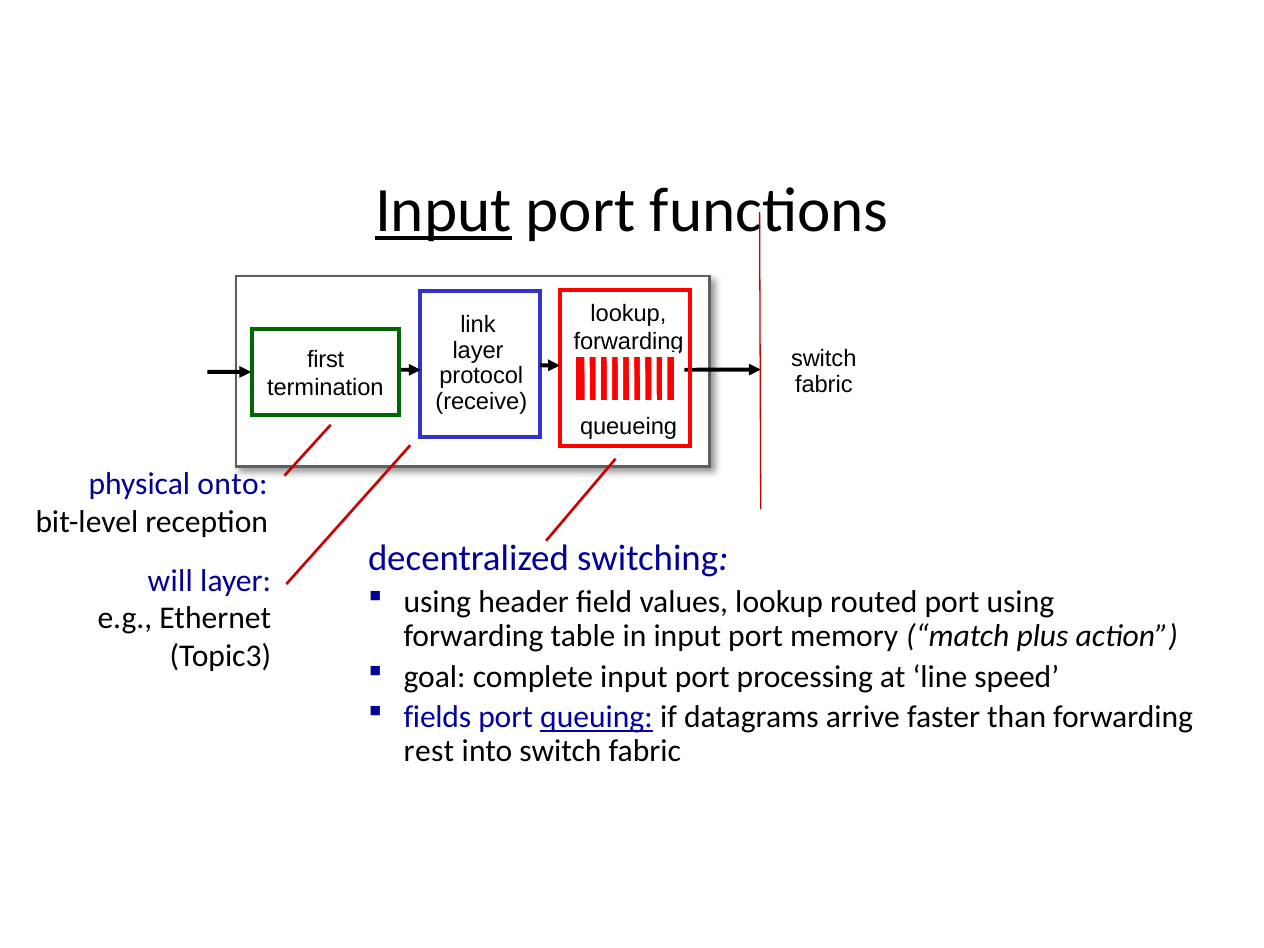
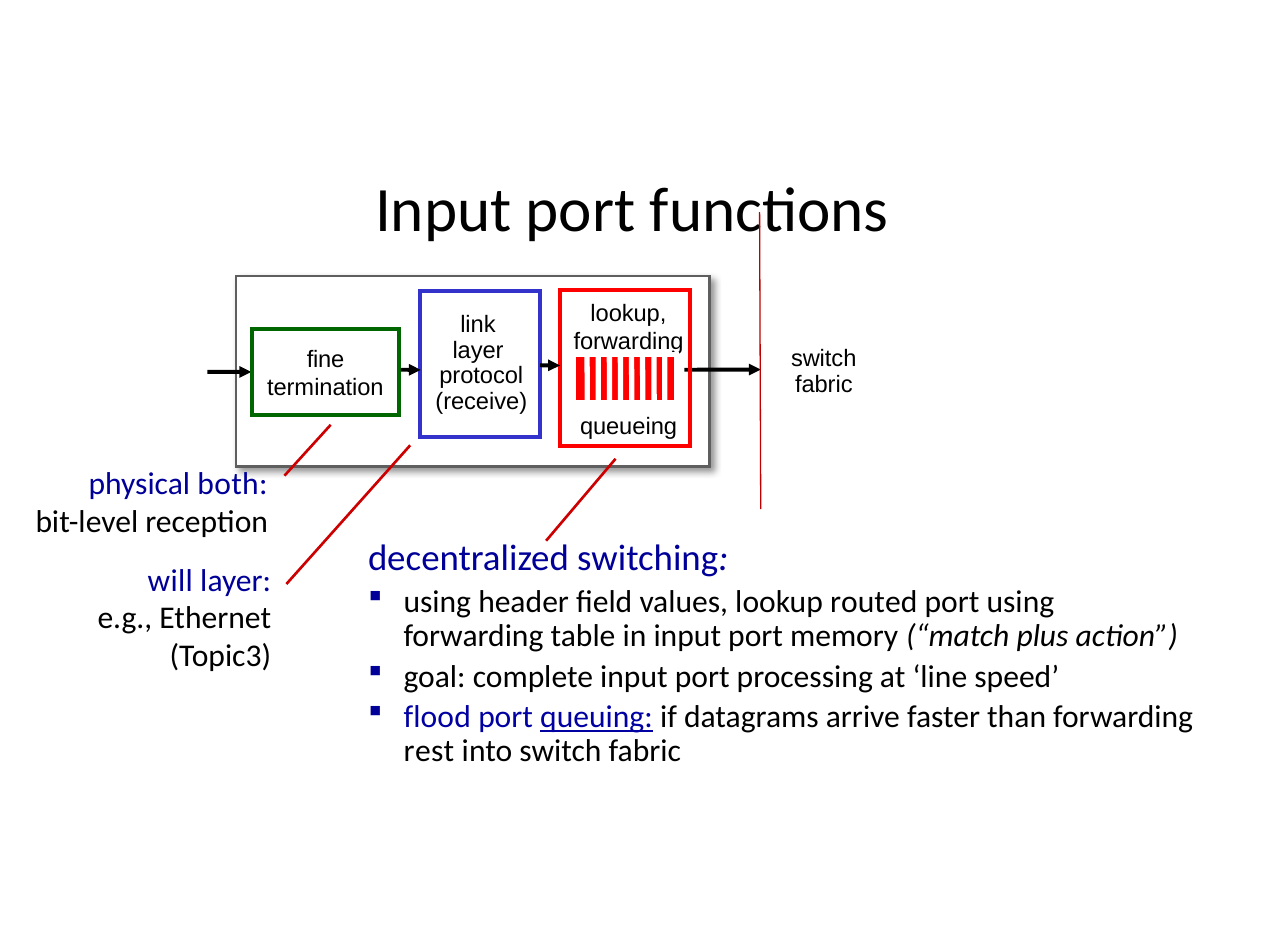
Input at (443, 211) underline: present -> none
first: first -> fine
onto: onto -> both
fields: fields -> flood
